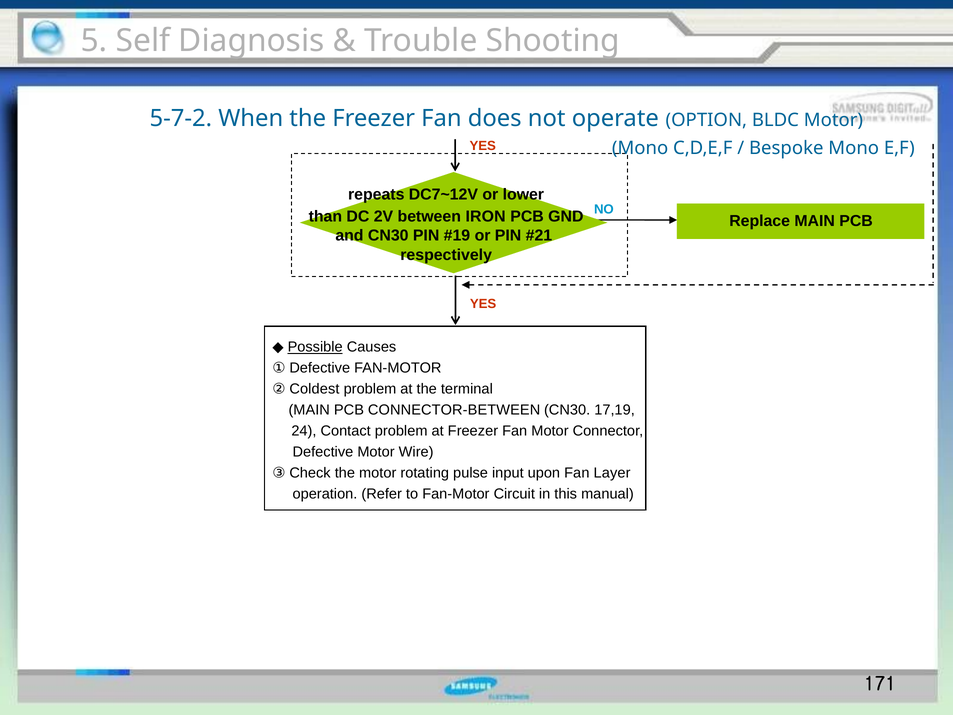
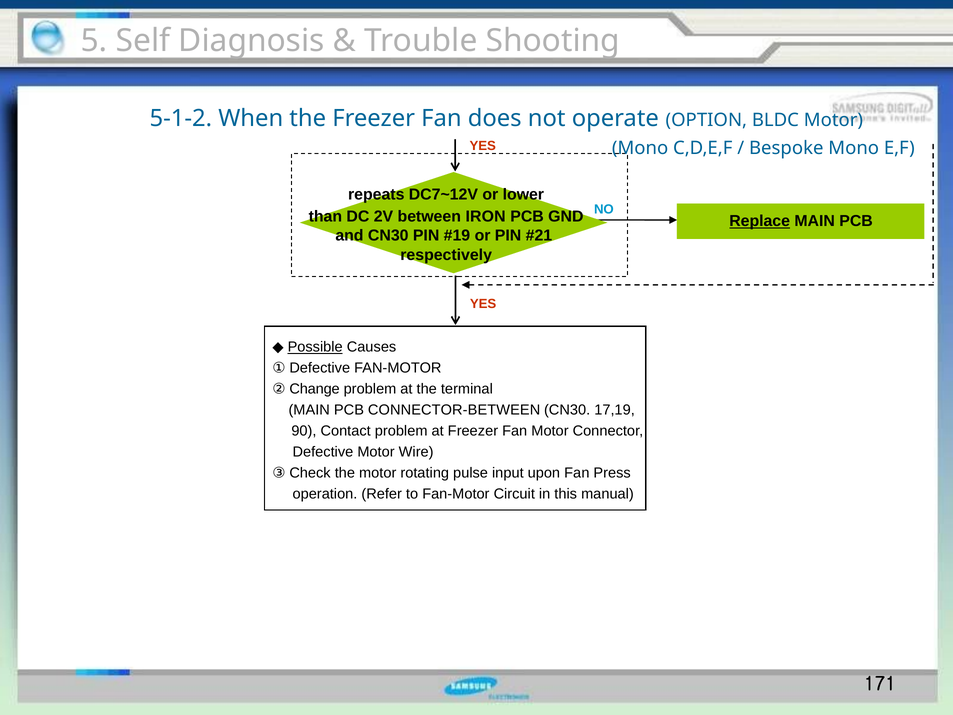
5-7-2: 5-7-2 -> 5-1-2
Replace underline: none -> present
Coldest: Coldest -> Change
24: 24 -> 90
Layer: Layer -> Press
